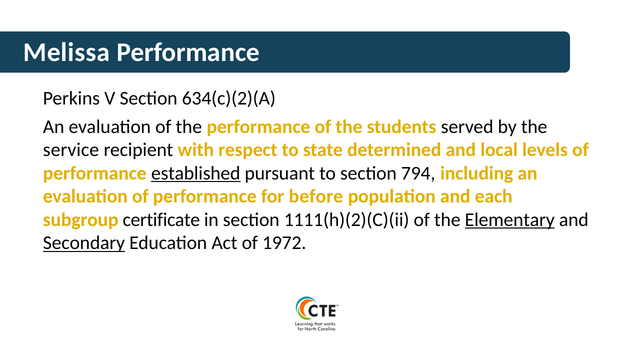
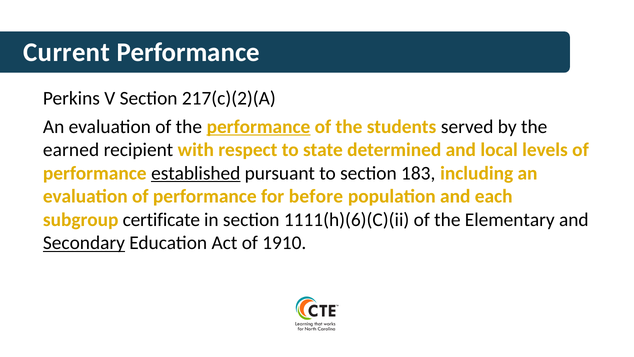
Melissa: Melissa -> Current
634(c)(2)(A: 634(c)(2)(A -> 217(c)(2)(A
performance at (258, 127) underline: none -> present
service: service -> earned
794: 794 -> 183
1111(h)(2)(C)(ii: 1111(h)(2)(C)(ii -> 1111(h)(6)(C)(ii
Elementary underline: present -> none
1972: 1972 -> 1910
